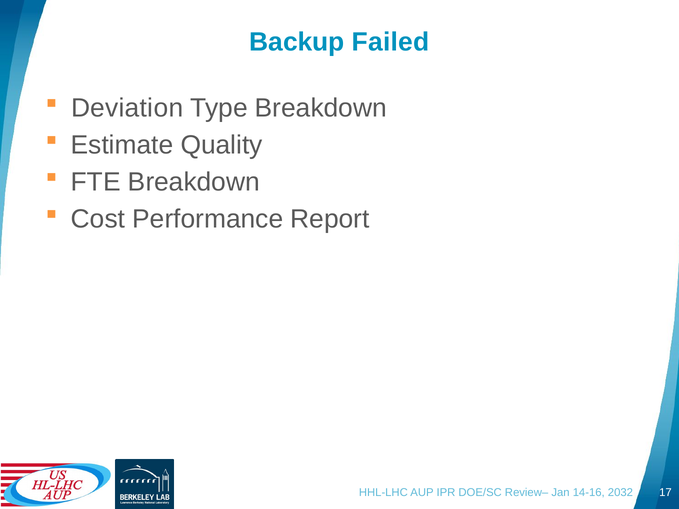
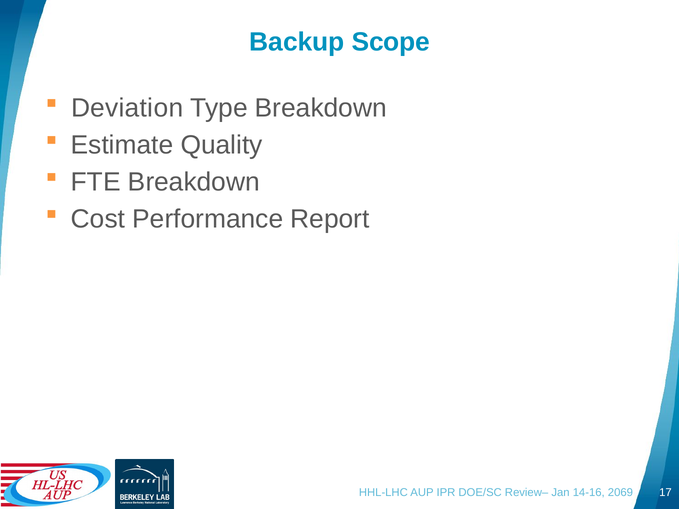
Failed: Failed -> Scope
2032: 2032 -> 2069
